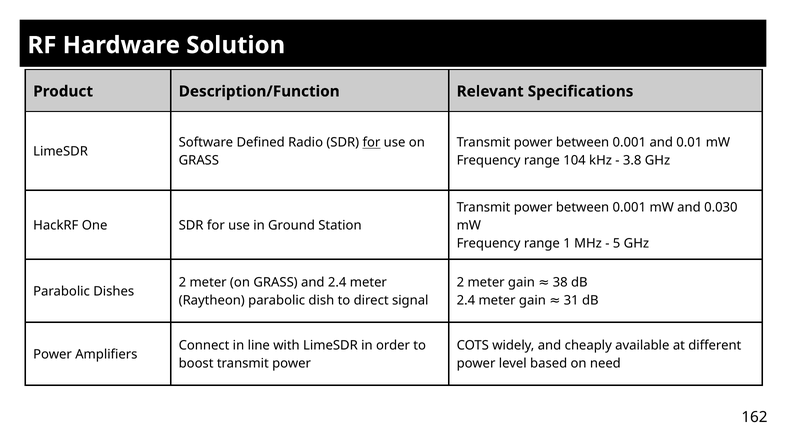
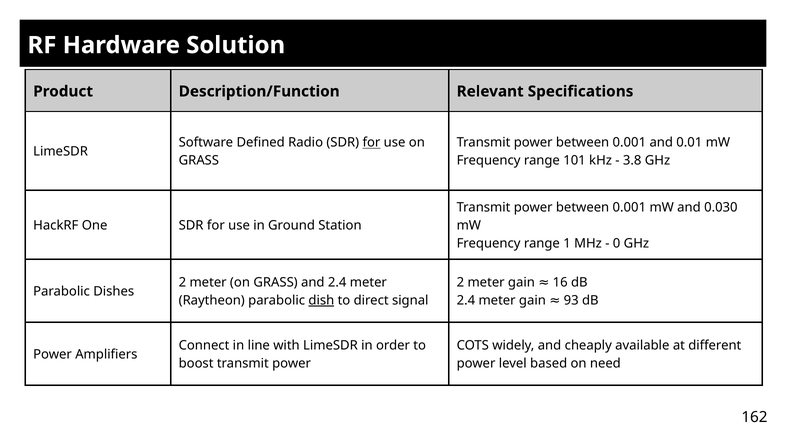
104: 104 -> 101
5: 5 -> 0
38: 38 -> 16
dish underline: none -> present
31: 31 -> 93
